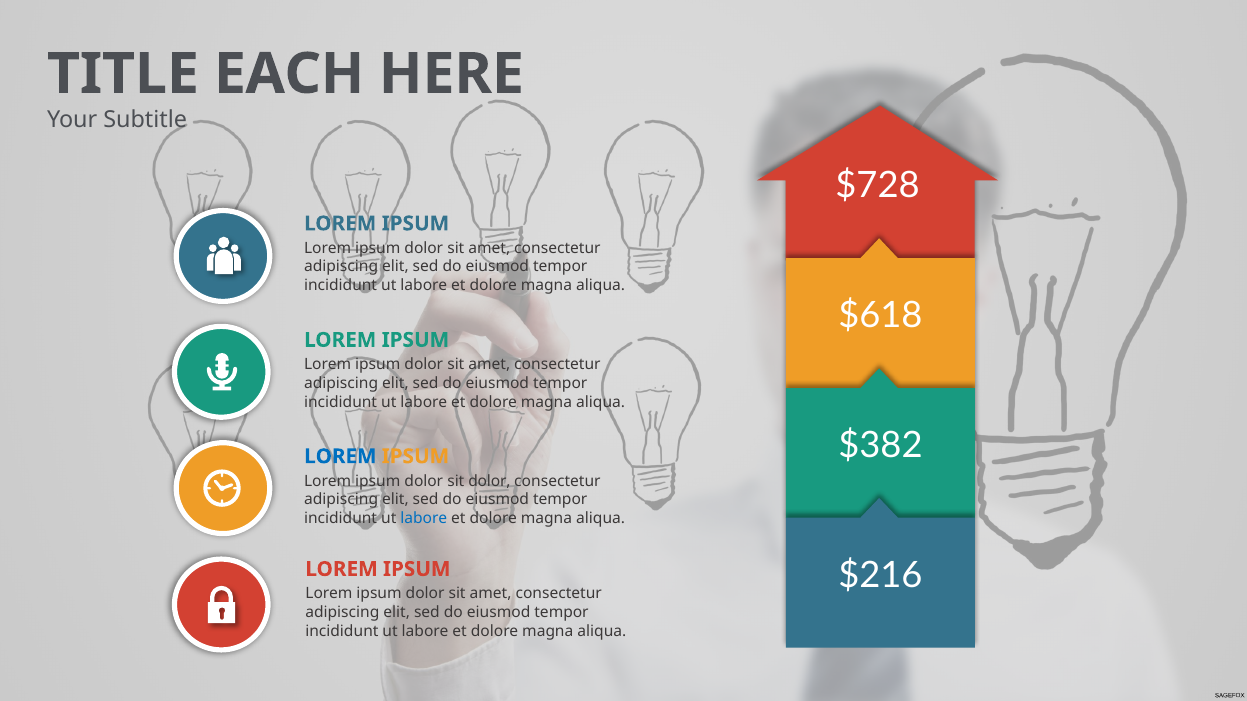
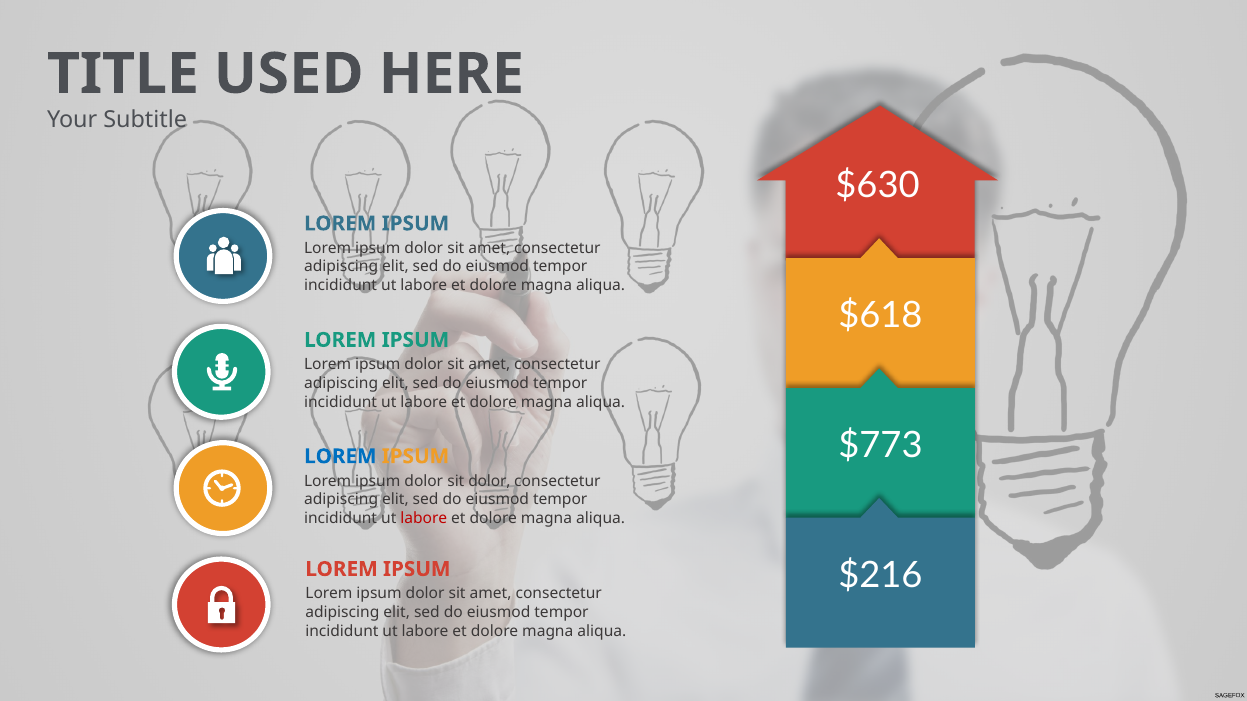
EACH: EACH -> USED
$728: $728 -> $630
$382: $382 -> $773
labore at (424, 519) colour: blue -> red
